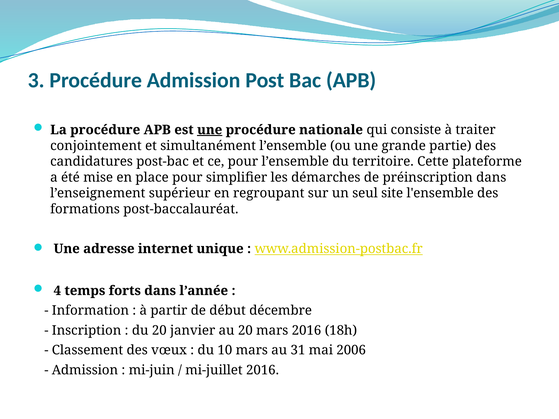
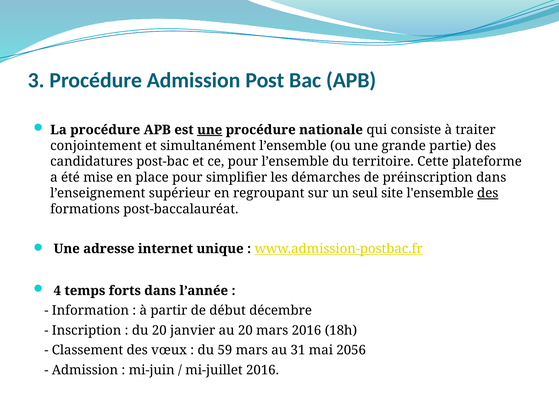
des at (488, 193) underline: none -> present
10: 10 -> 59
2006: 2006 -> 2056
